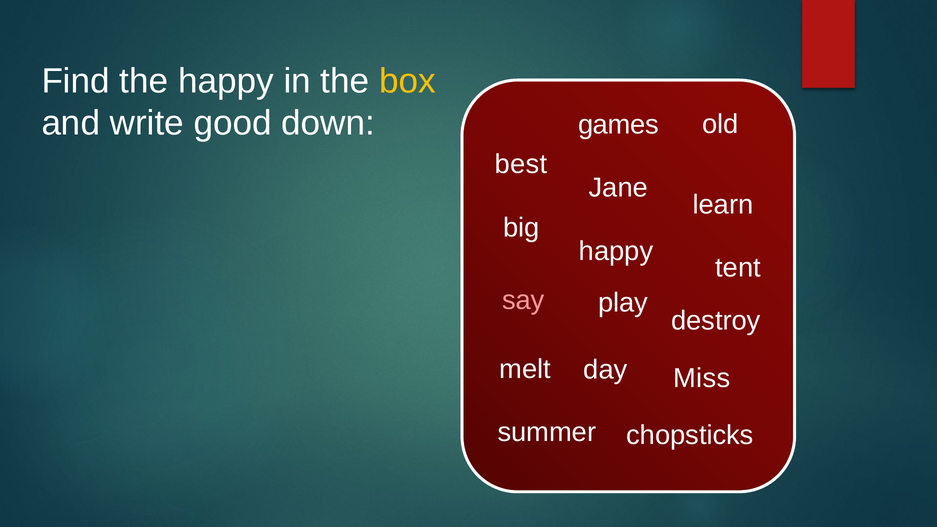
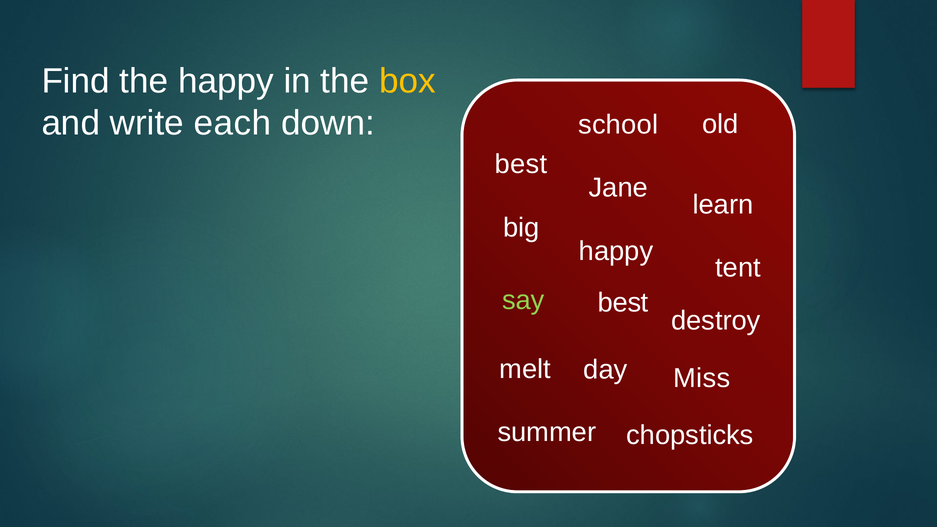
good: good -> each
games: games -> school
say colour: pink -> light green
play at (623, 303): play -> best
